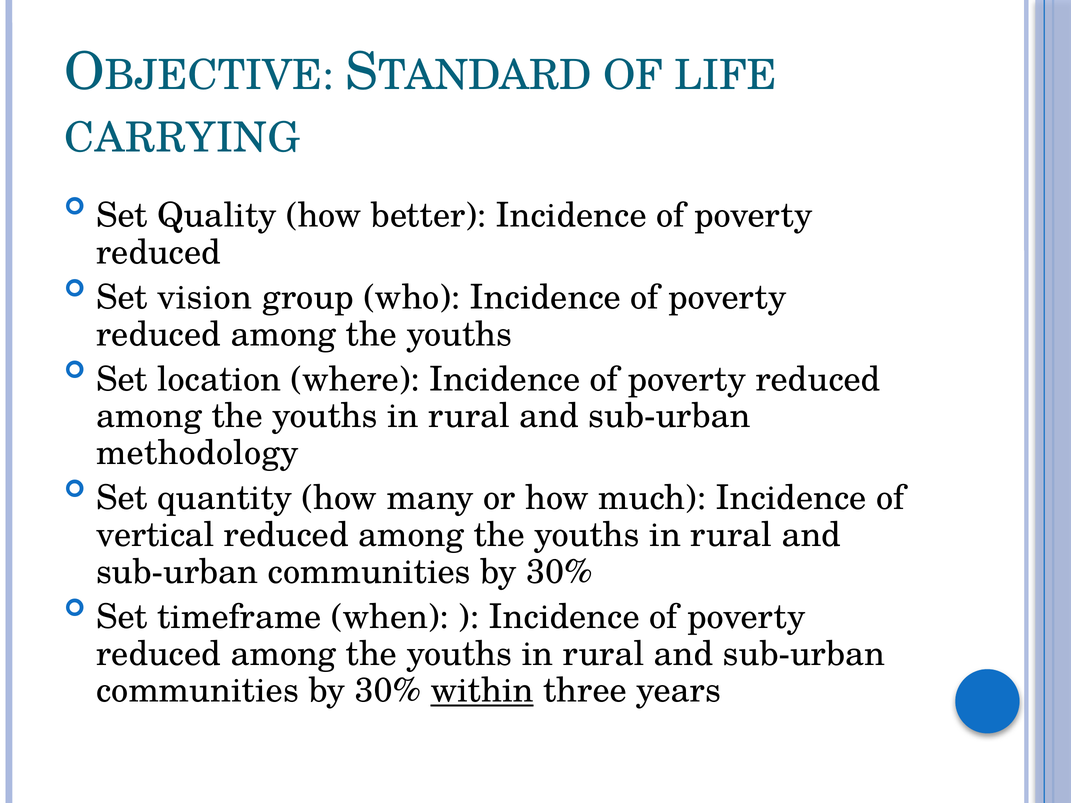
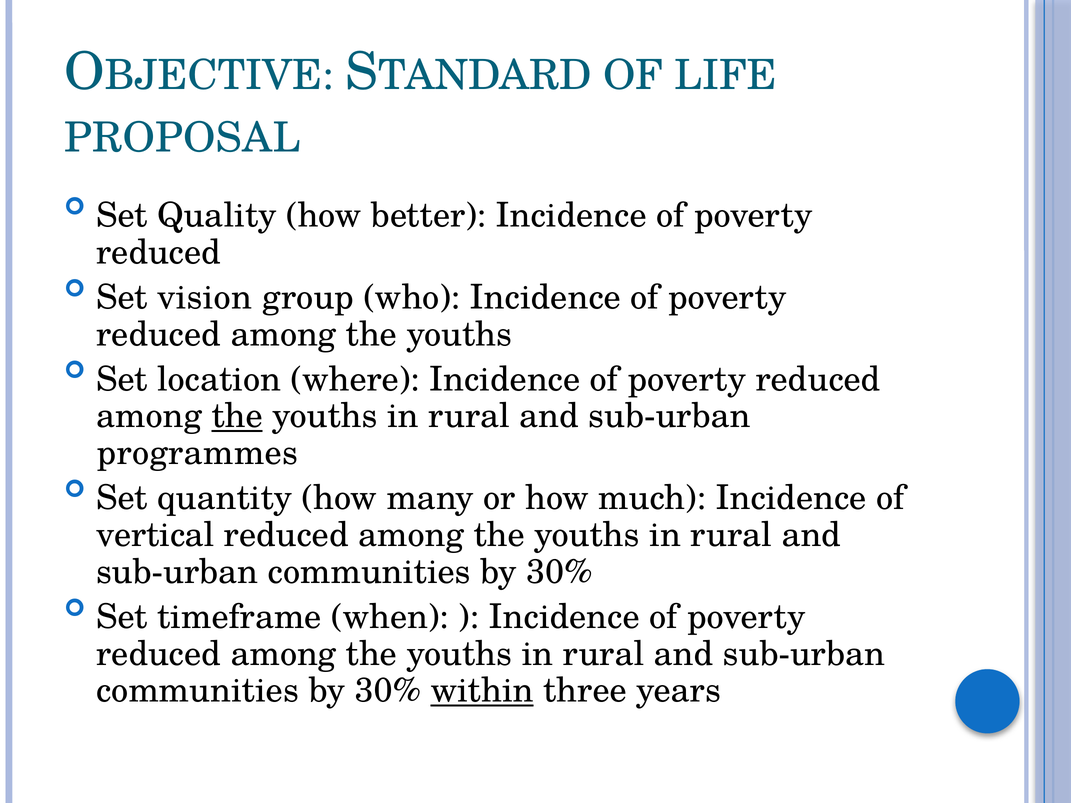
CARRYING: CARRYING -> PROPOSAL
the at (237, 416) underline: none -> present
methodology: methodology -> programmes
